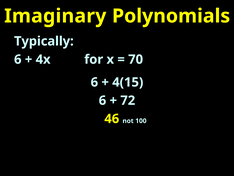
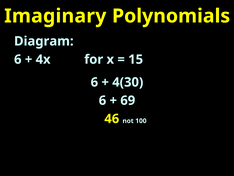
Typically: Typically -> Diagram
70: 70 -> 15
4(15: 4(15 -> 4(30
72: 72 -> 69
